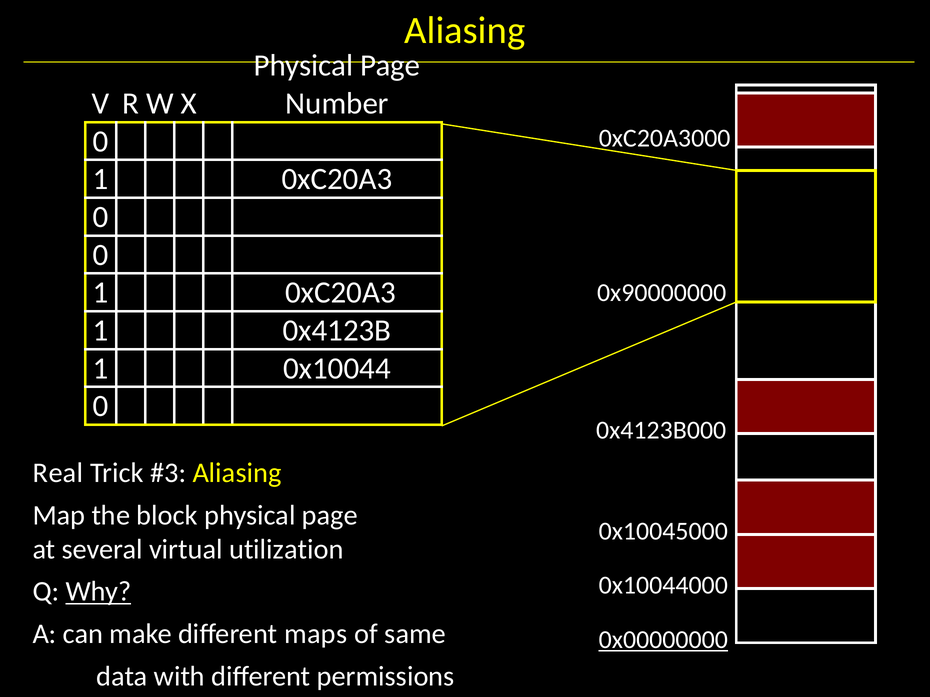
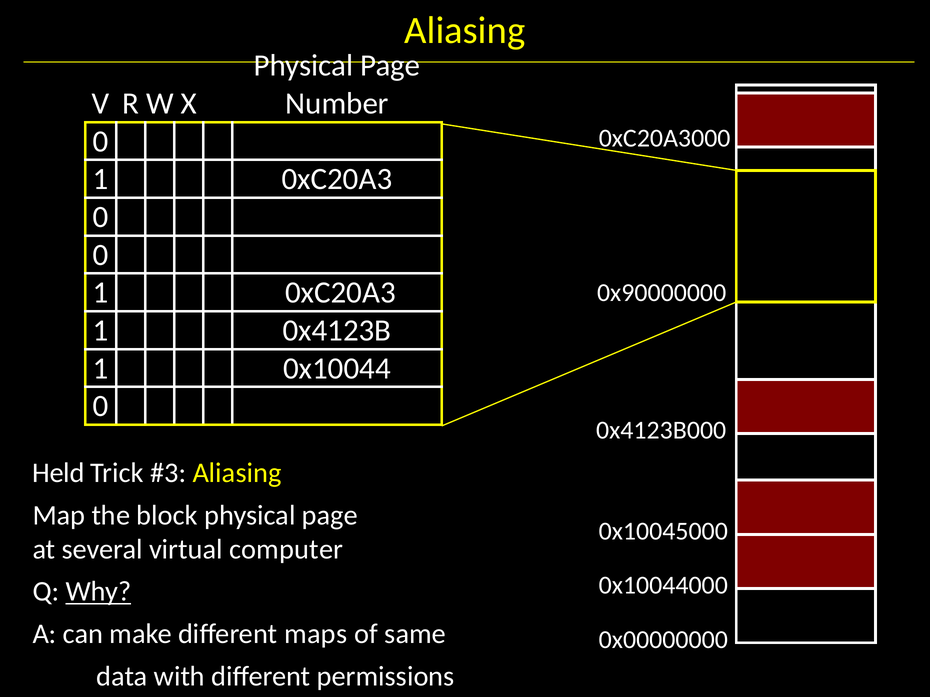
Real: Real -> Held
utilization: utilization -> computer
0x00000000 underline: present -> none
